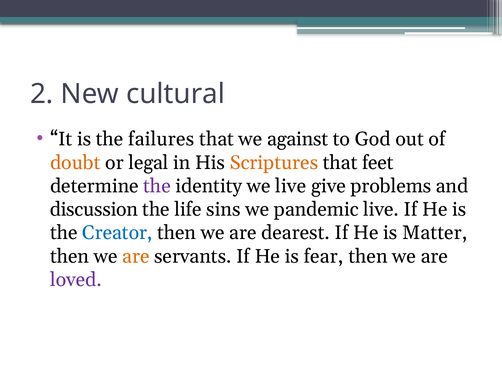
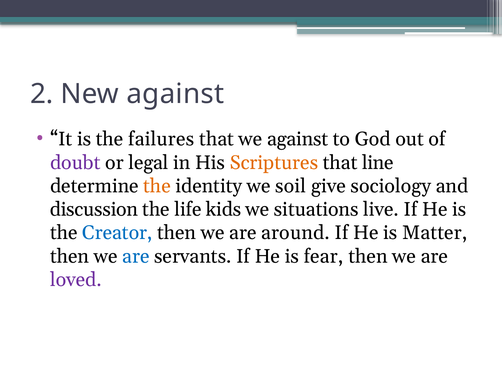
New cultural: cultural -> against
doubt colour: orange -> purple
feet: feet -> line
the at (157, 186) colour: purple -> orange
we live: live -> soil
problems: problems -> sociology
sins: sins -> kids
pandemic: pandemic -> situations
dearest: dearest -> around
are at (136, 256) colour: orange -> blue
